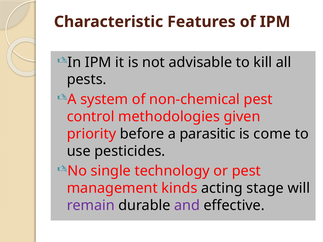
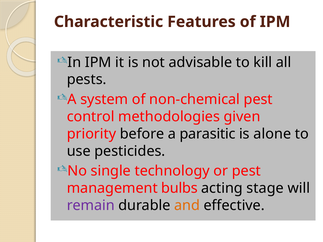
come: come -> alone
kinds: kinds -> bulbs
and colour: purple -> orange
